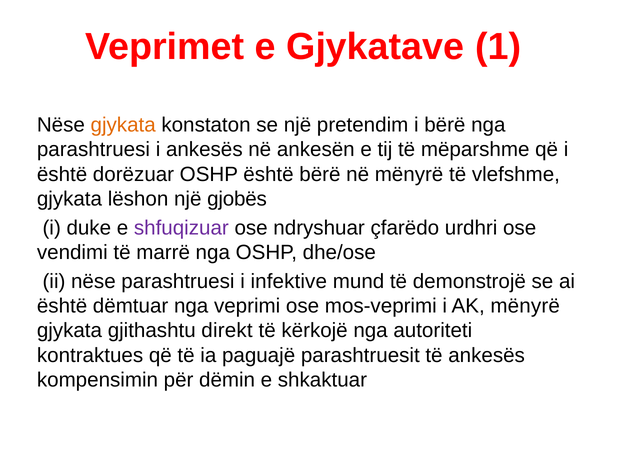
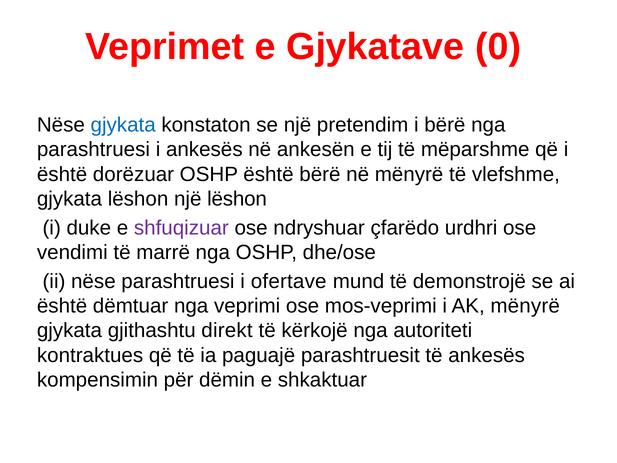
1: 1 -> 0
gjykata at (123, 125) colour: orange -> blue
një gjobës: gjobës -> lëshon
infektive: infektive -> ofertave
